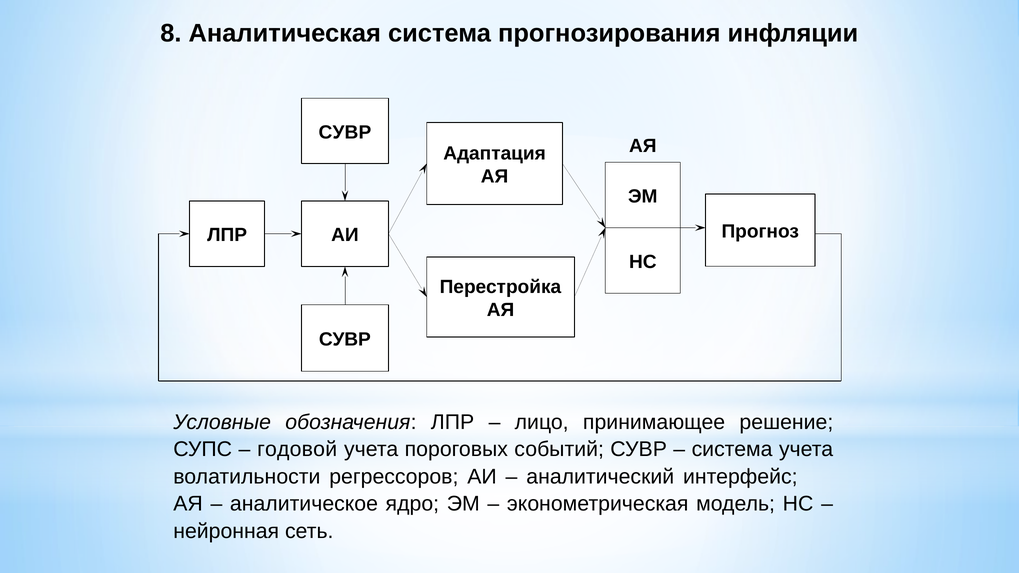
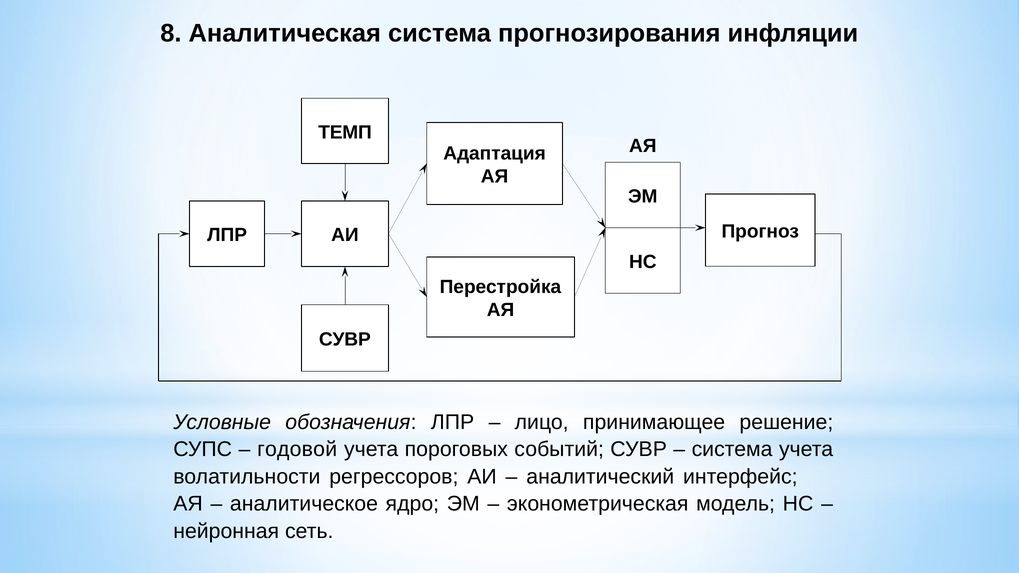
СУВР at (345, 132): СУВР -> ТЕМП
